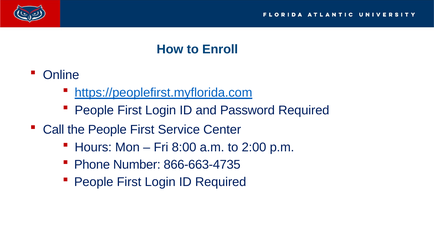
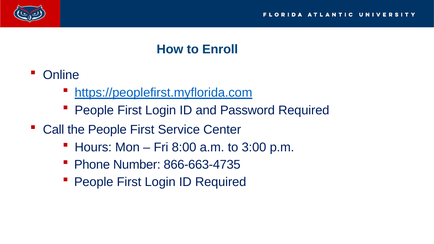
2:00: 2:00 -> 3:00
